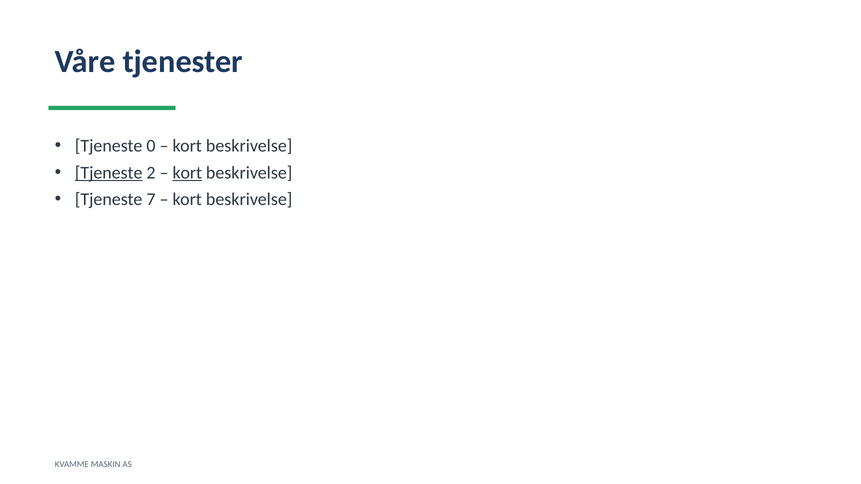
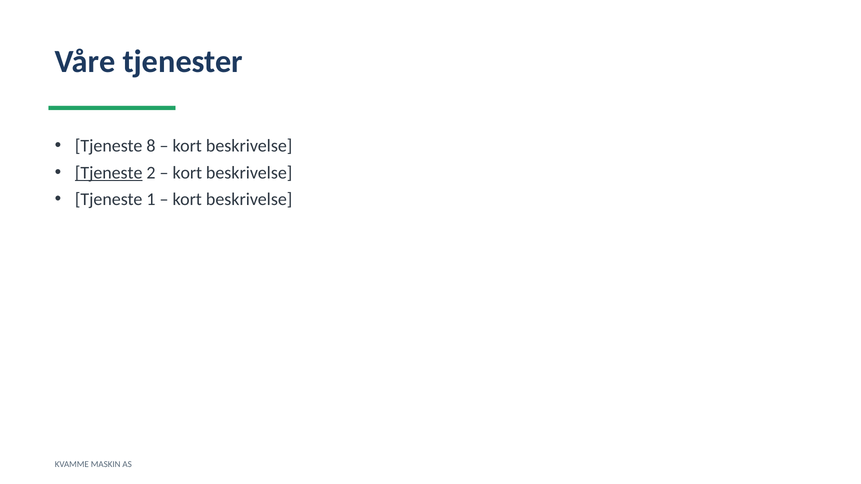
0: 0 -> 8
kort at (187, 173) underline: present -> none
7: 7 -> 1
